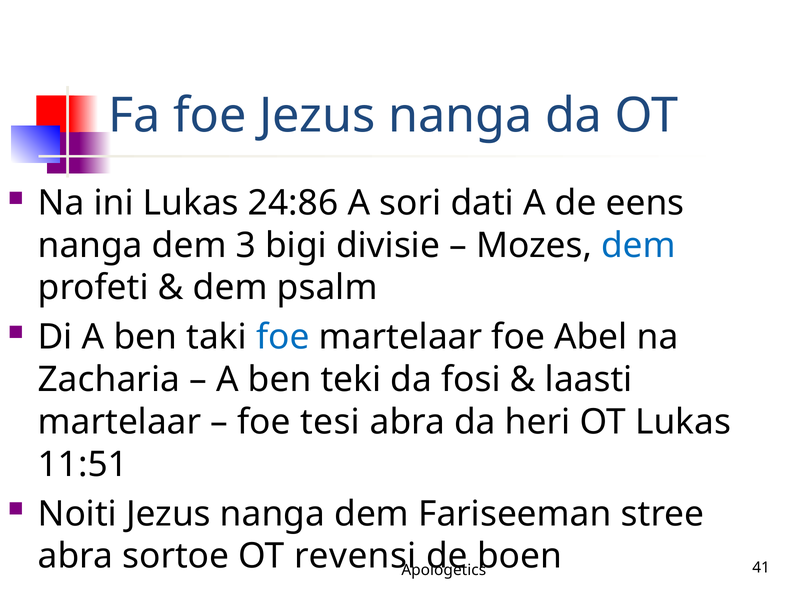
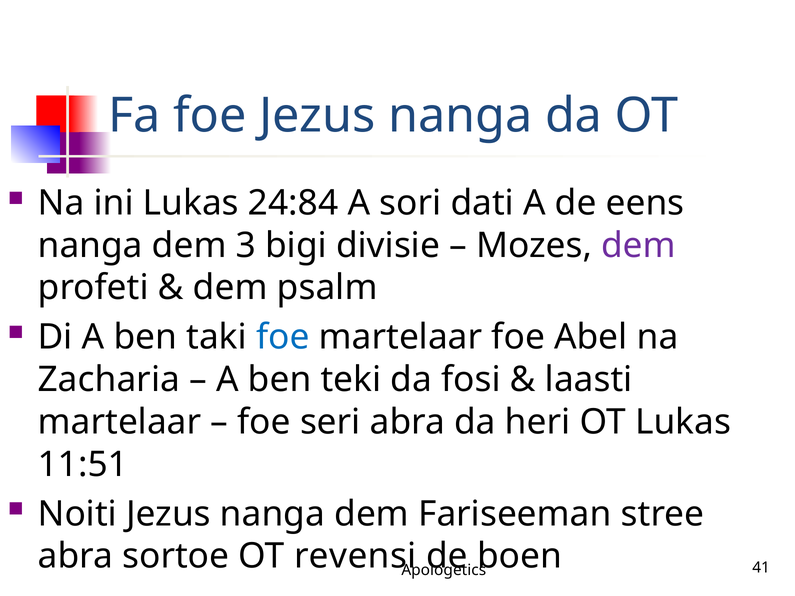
24:86: 24:86 -> 24:84
dem at (639, 245) colour: blue -> purple
tesi: tesi -> seri
